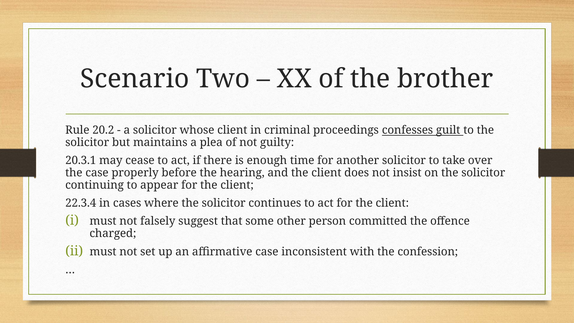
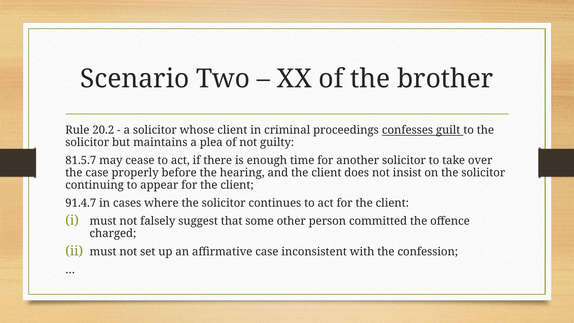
20.3.1: 20.3.1 -> 81.5.7
22.3.4: 22.3.4 -> 91.4.7
